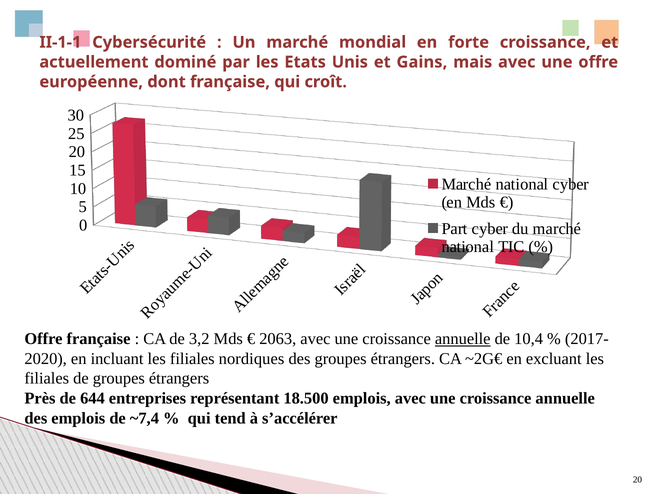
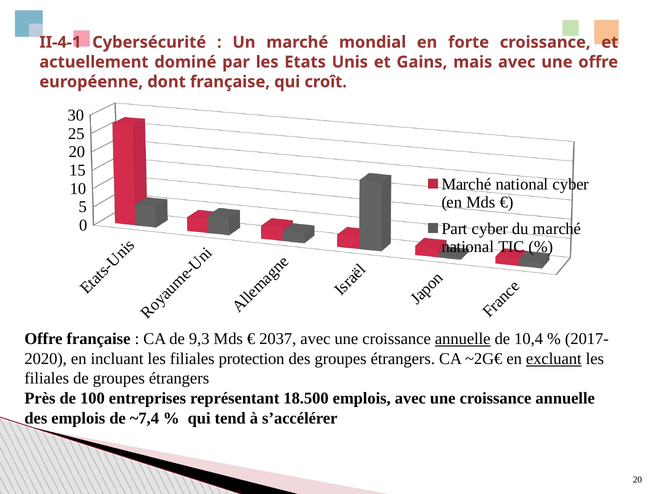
II-1-1: II-1-1 -> II-4-1
3,2: 3,2 -> 9,3
2063: 2063 -> 2037
nordiques: nordiques -> protection
excluant underline: none -> present
644: 644 -> 100
